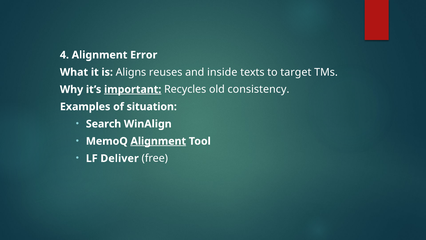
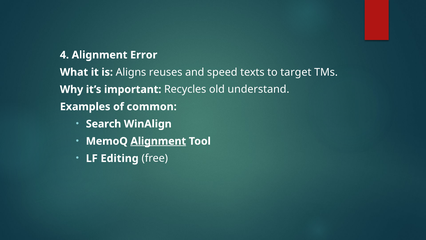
inside: inside -> speed
important underline: present -> none
consistency: consistency -> understand
situation: situation -> common
Deliver: Deliver -> Editing
